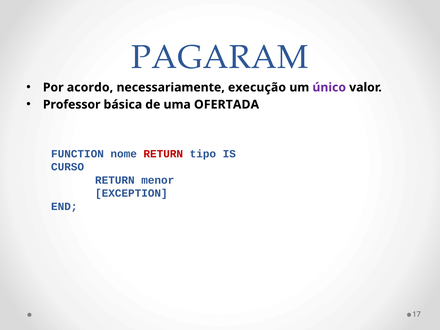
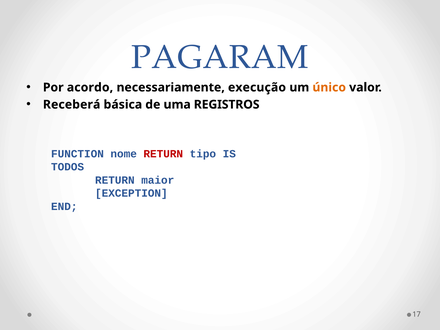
único colour: purple -> orange
Professor: Professor -> Receberá
OFERTADA: OFERTADA -> REGISTROS
CURSO: CURSO -> TODOS
menor: menor -> maior
